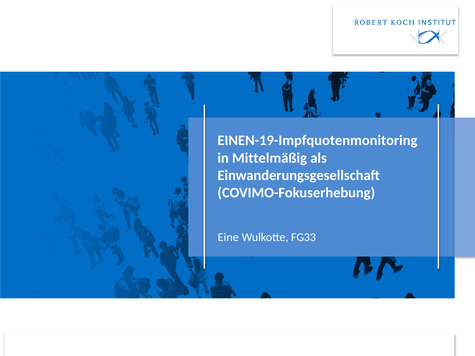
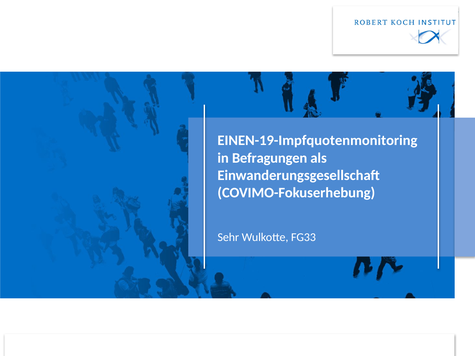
Mittelmäßig: Mittelmäßig -> Befragungen
Eine: Eine -> Sehr
